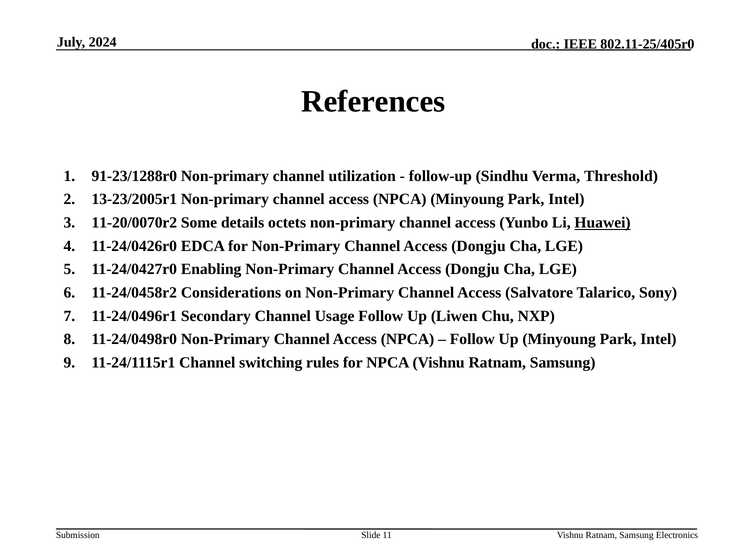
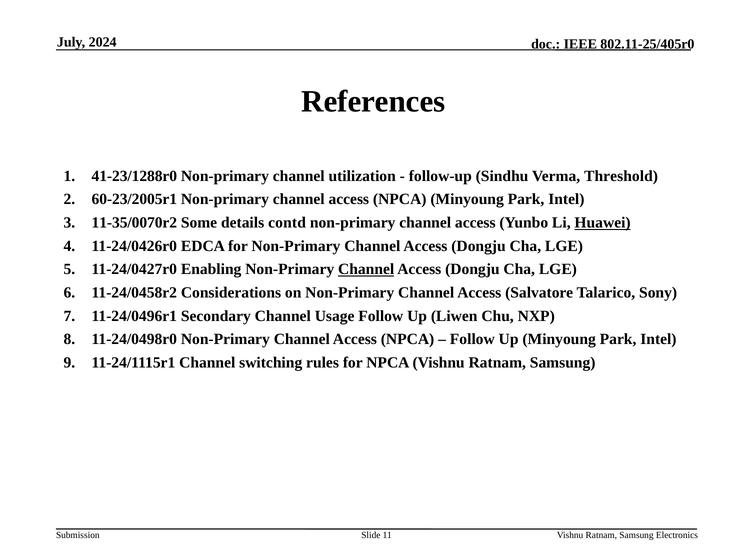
91-23/1288r0: 91-23/1288r0 -> 41-23/1288r0
13-23/2005r1: 13-23/2005r1 -> 60-23/2005r1
11-20/0070r2: 11-20/0070r2 -> 11-35/0070r2
octets: octets -> contd
Channel at (366, 269) underline: none -> present
